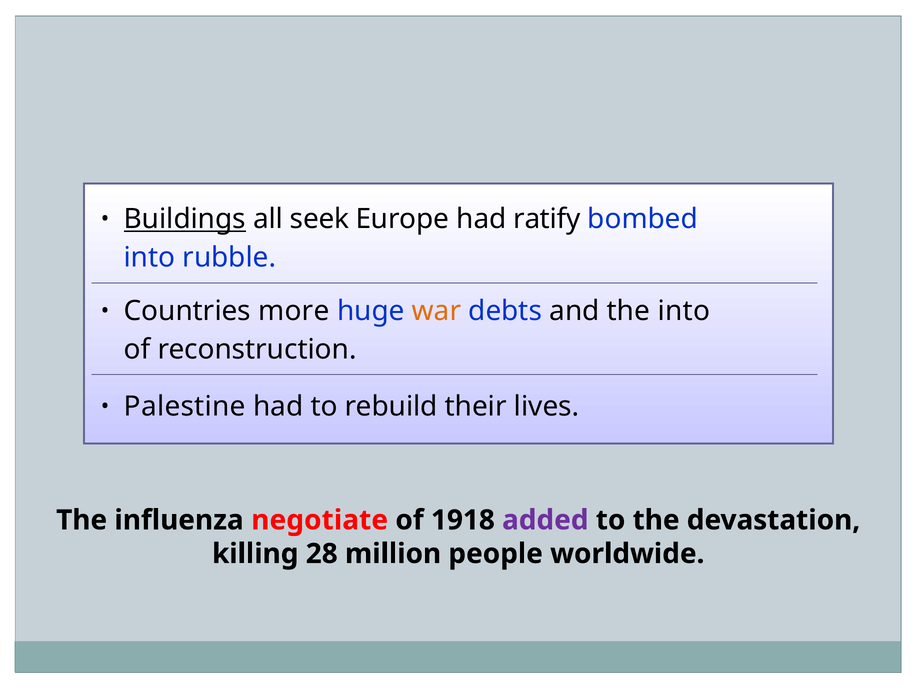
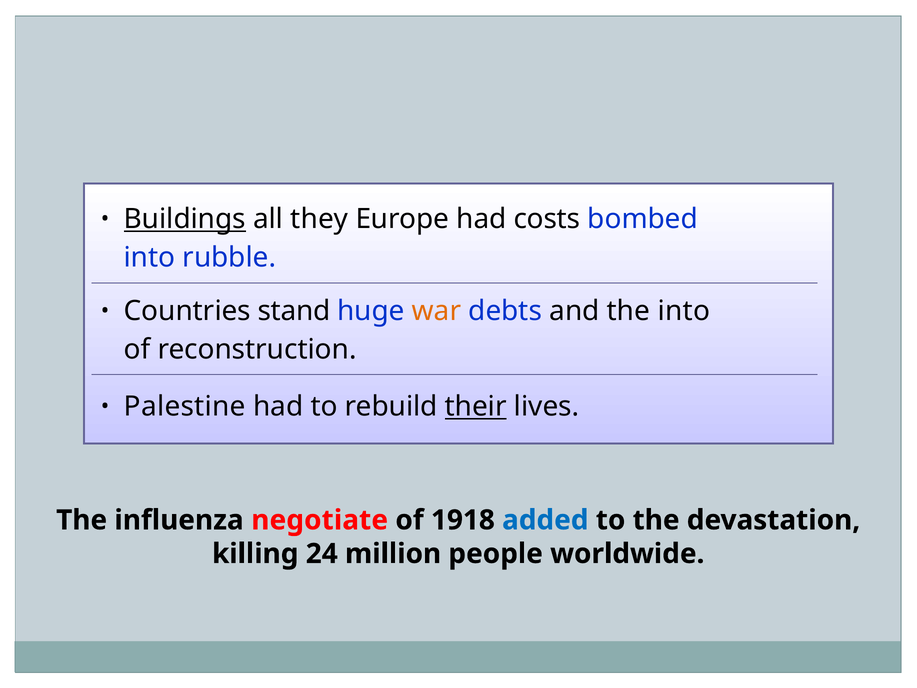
seek: seek -> they
ratify: ratify -> costs
more: more -> stand
their underline: none -> present
added colour: purple -> blue
28: 28 -> 24
